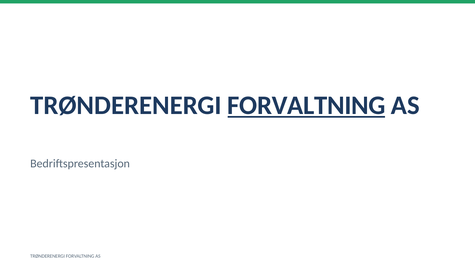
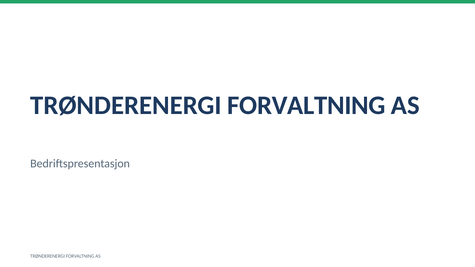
FORVALTNING at (306, 105) underline: present -> none
